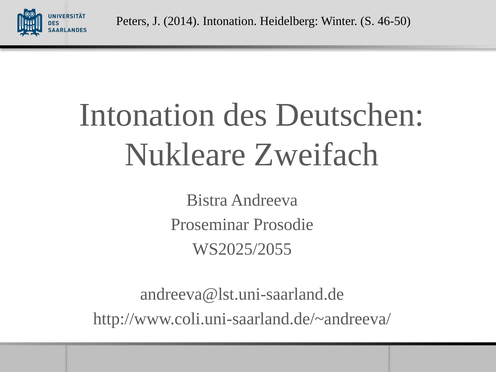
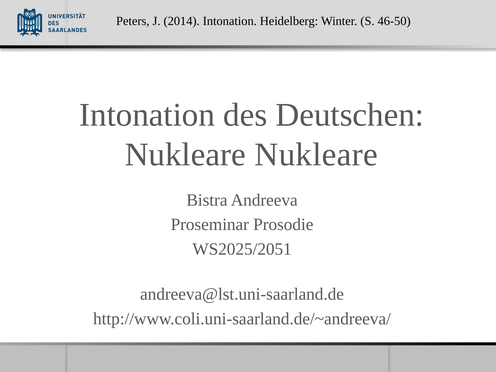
Nukleare Zweifach: Zweifach -> Nukleare
WS2025/2055: WS2025/2055 -> WS2025/2051
